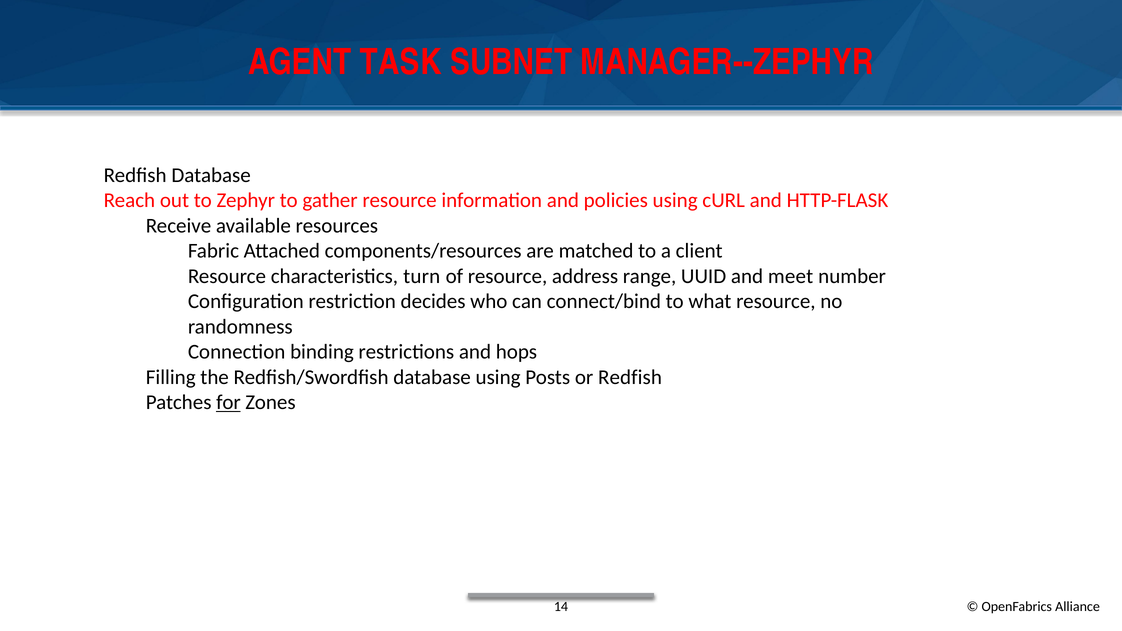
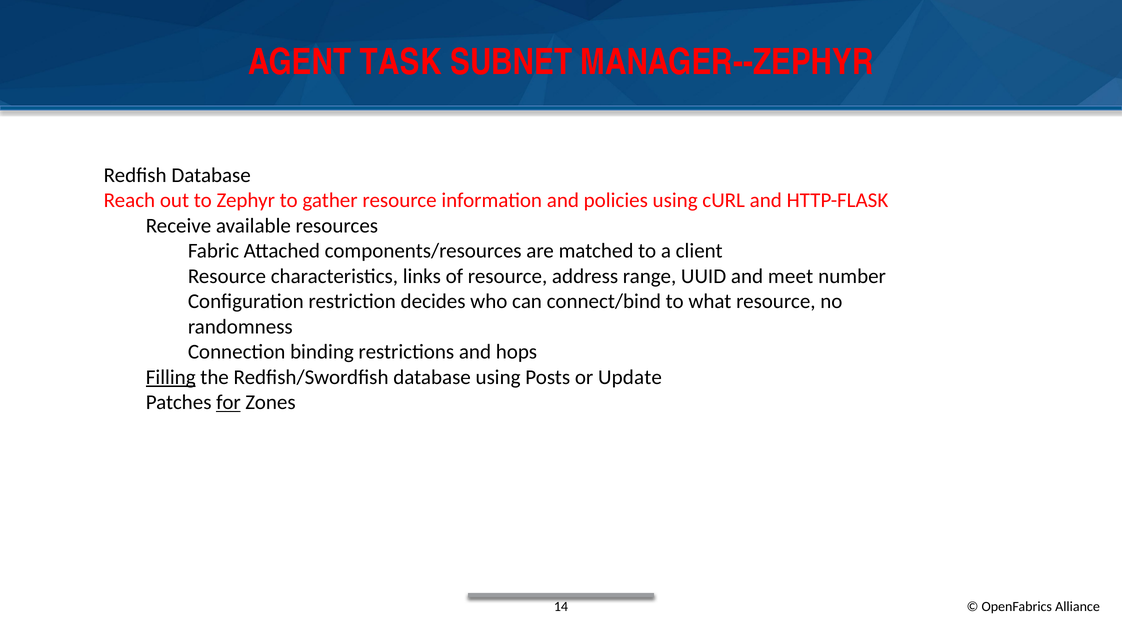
turn: turn -> links
Filling underline: none -> present
or Redfish: Redfish -> Update
